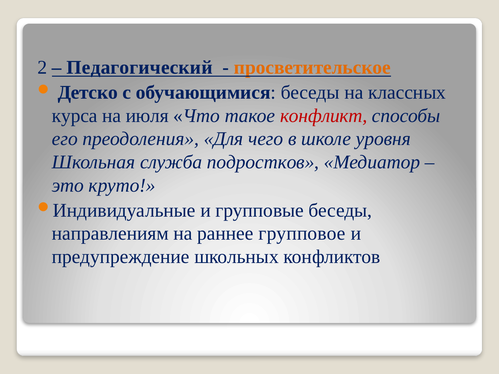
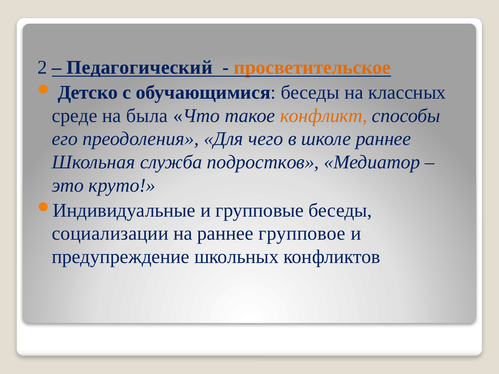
курса: курса -> среде
июля: июля -> была
конфликт colour: red -> orange
школе уровня: уровня -> раннее
направлениям: направлениям -> социализации
